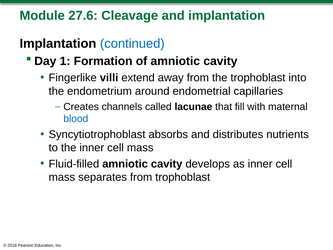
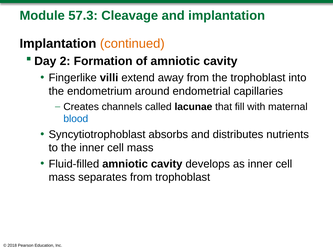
27.6: 27.6 -> 57.3
continued colour: blue -> orange
1: 1 -> 2
